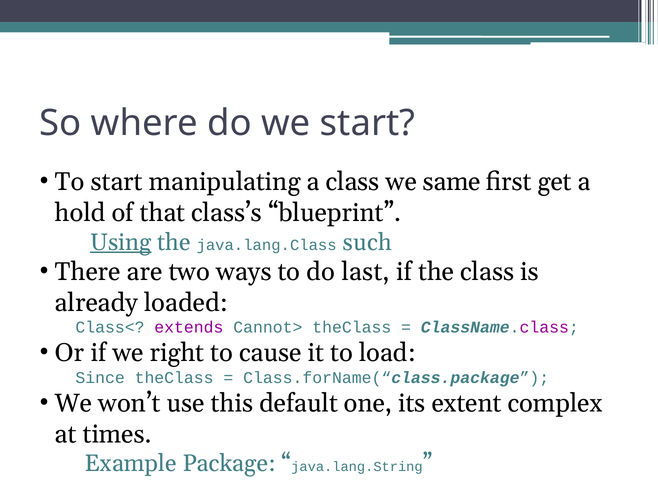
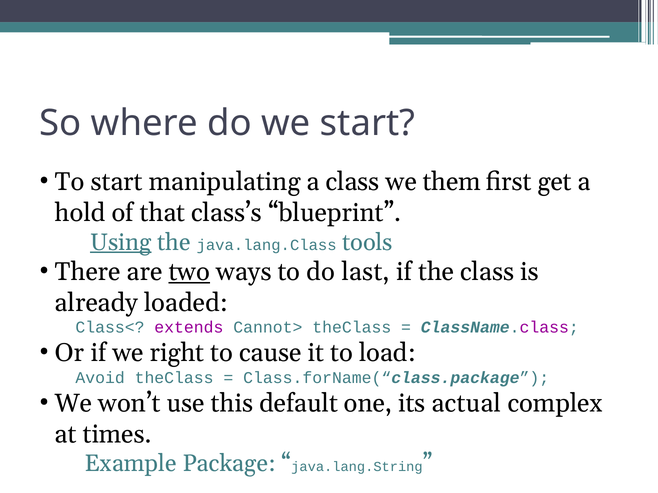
same: same -> them
such: such -> tools
two underline: none -> present
Since: Since -> Avoid
extent: extent -> actual
